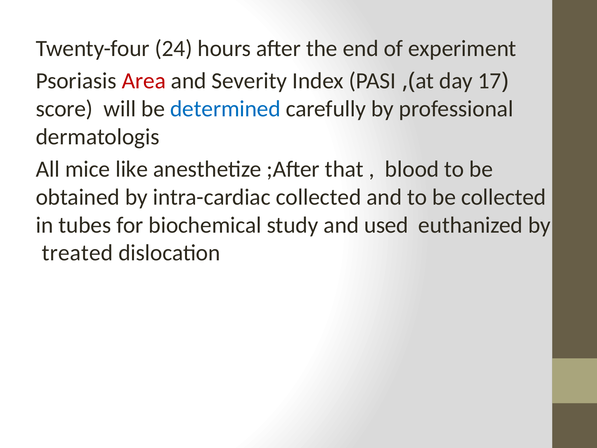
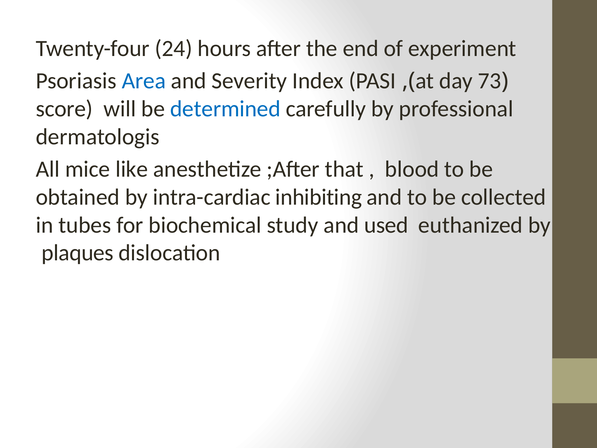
Area colour: red -> blue
17: 17 -> 73
intra-cardiac collected: collected -> inhibiting
treated: treated -> plaques
